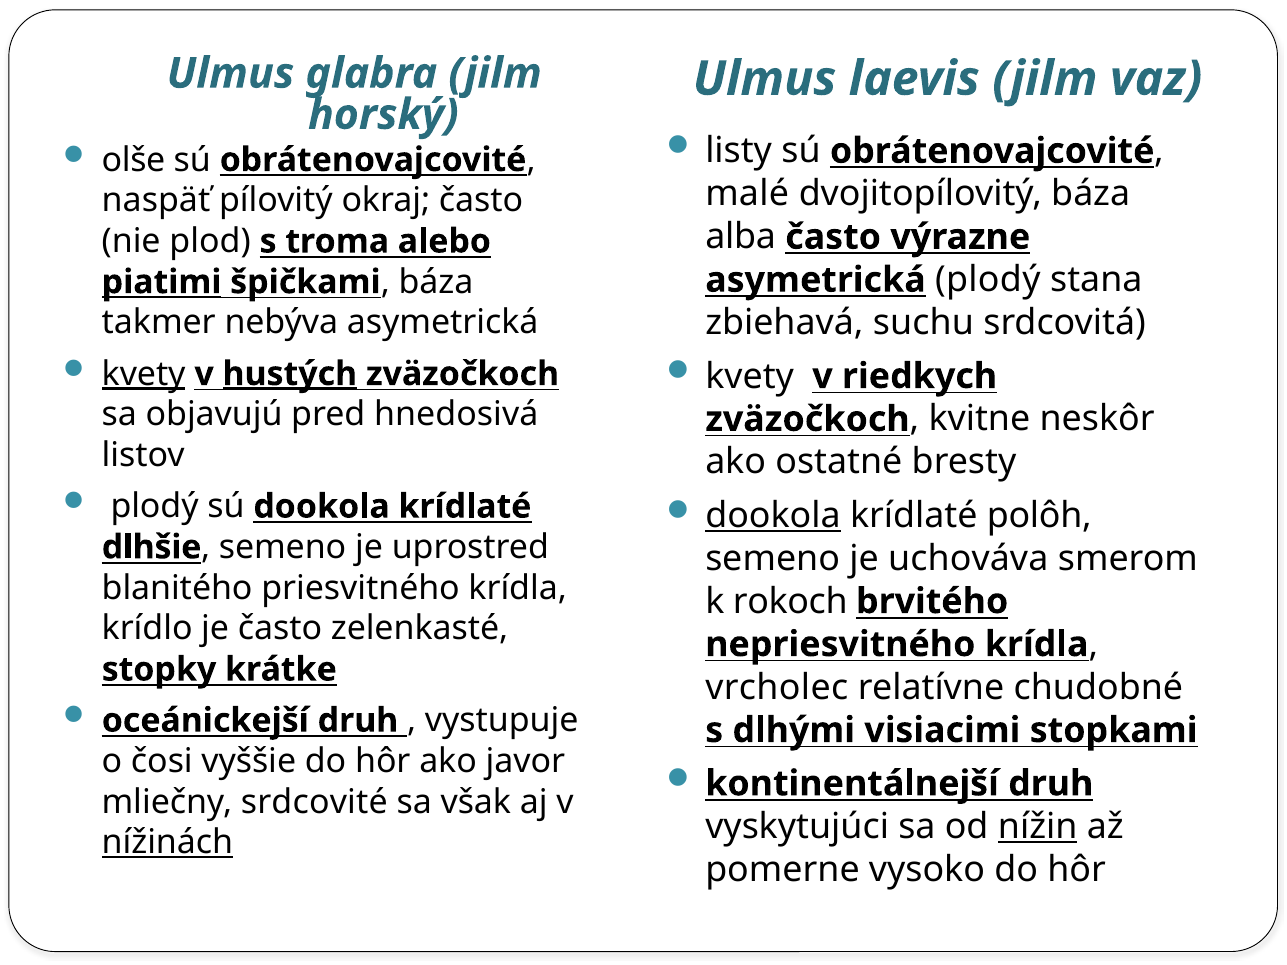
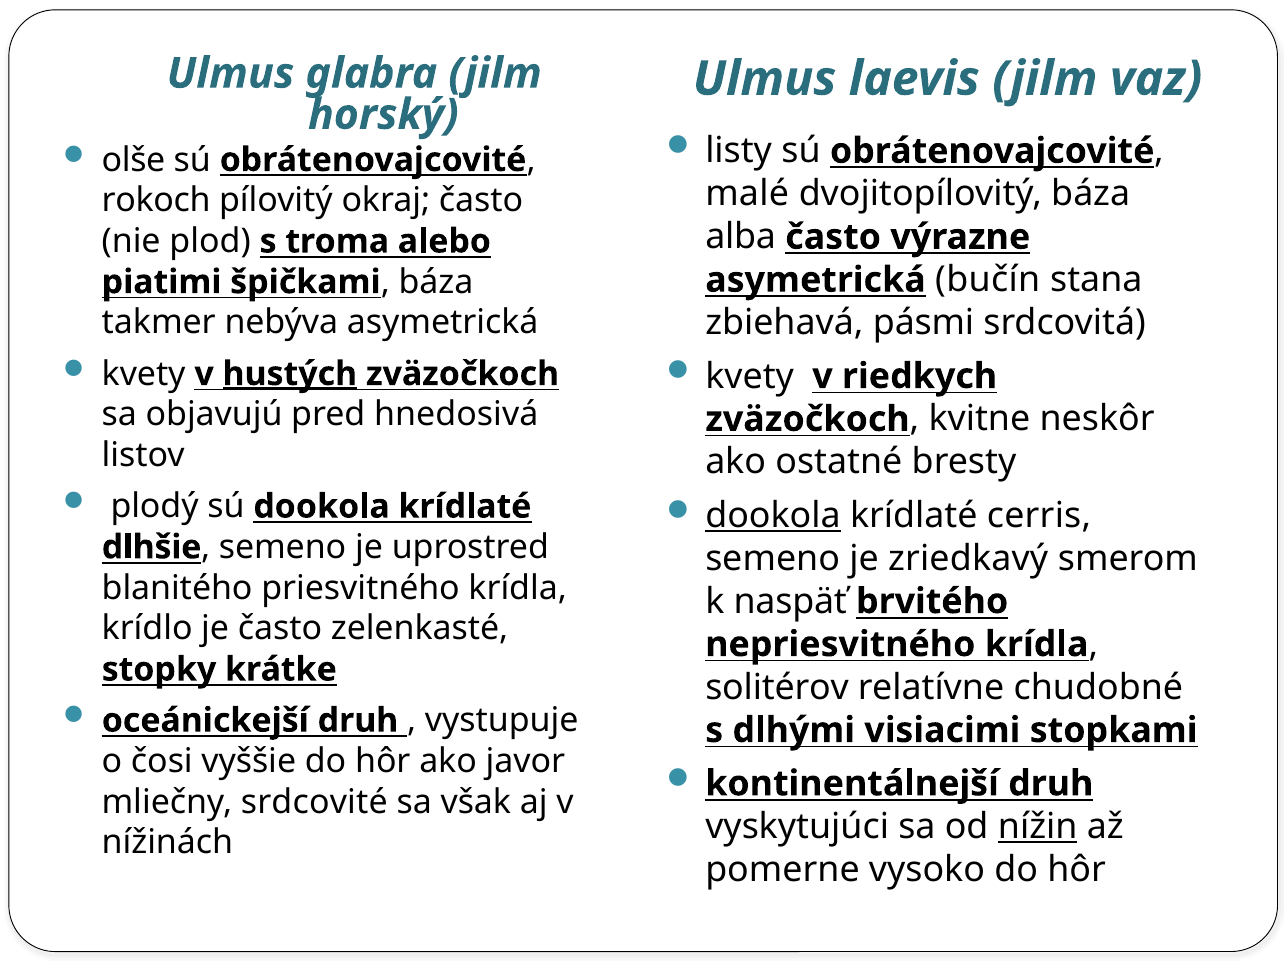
naspäť: naspäť -> rokoch
asymetrická plodý: plodý -> bučín
piatimi underline: present -> none
suchu: suchu -> pásmi
kvety at (144, 374) underline: present -> none
polôh: polôh -> cerris
uchováva: uchováva -> zriedkavý
rokoch: rokoch -> naspäť
vrcholec: vrcholec -> solitérov
nížinách underline: present -> none
